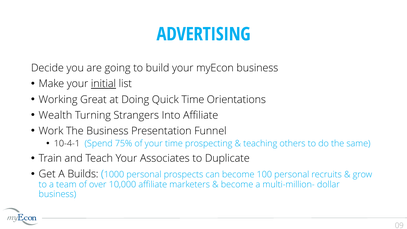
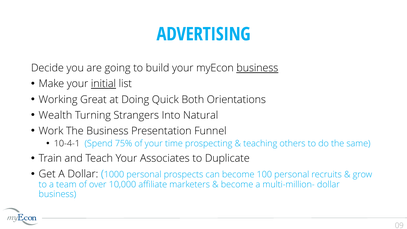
business at (257, 68) underline: none -> present
Quick Time: Time -> Both
Into Affiliate: Affiliate -> Natural
A Builds: Builds -> Dollar
